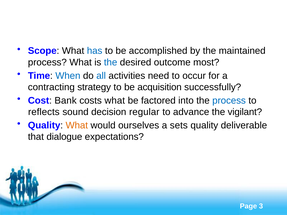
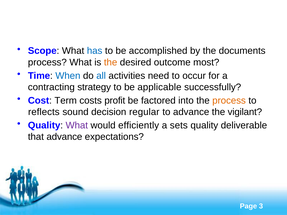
maintained: maintained -> documents
the at (111, 62) colour: blue -> orange
acquisition: acquisition -> applicable
Bank: Bank -> Term
costs what: what -> profit
process at (229, 101) colour: blue -> orange
What at (77, 125) colour: orange -> purple
ourselves: ourselves -> efficiently
that dialogue: dialogue -> advance
